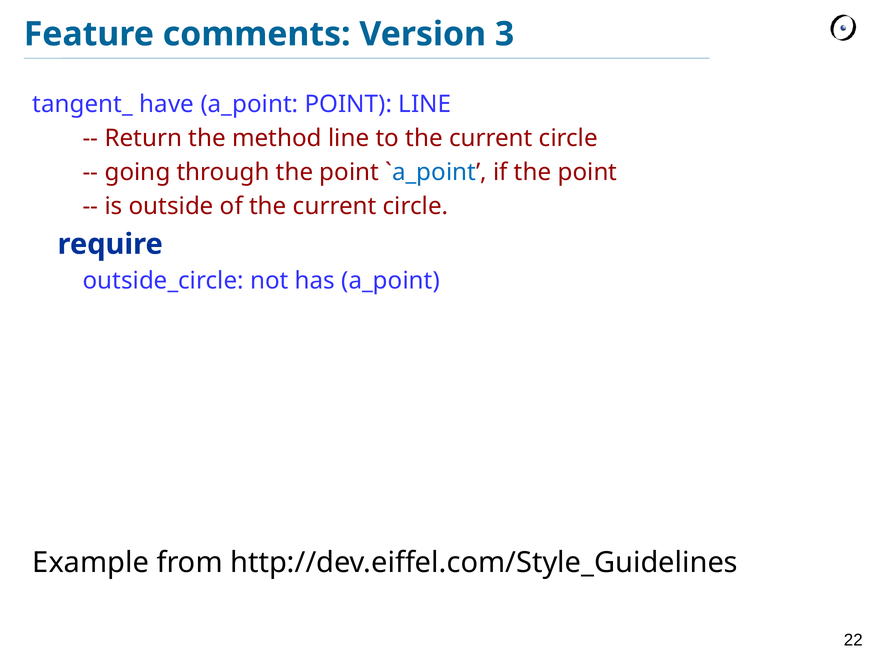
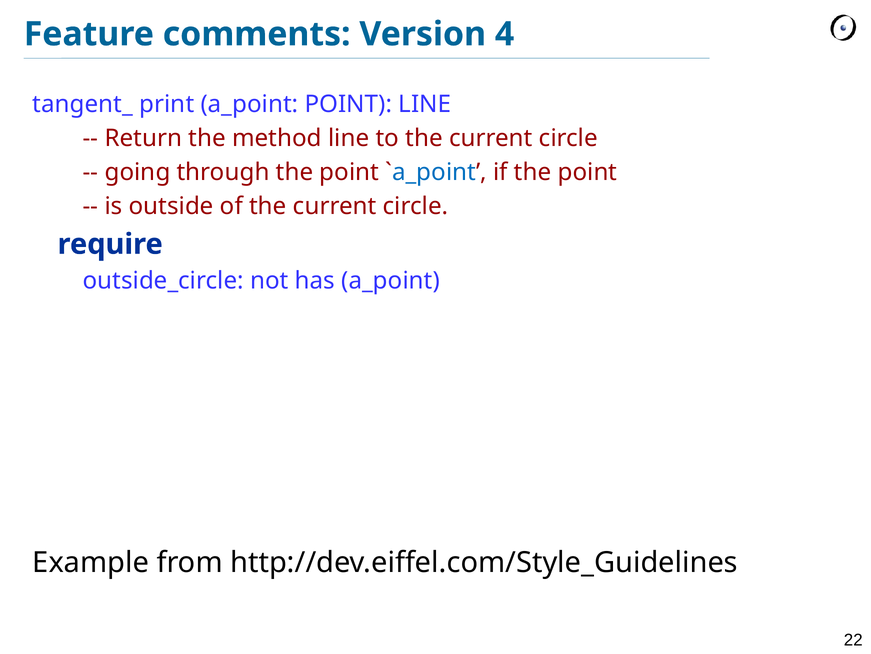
3: 3 -> 4
have: have -> print
